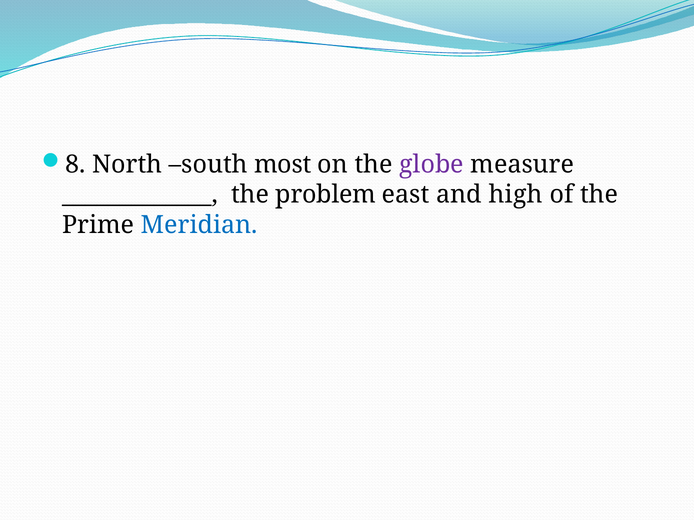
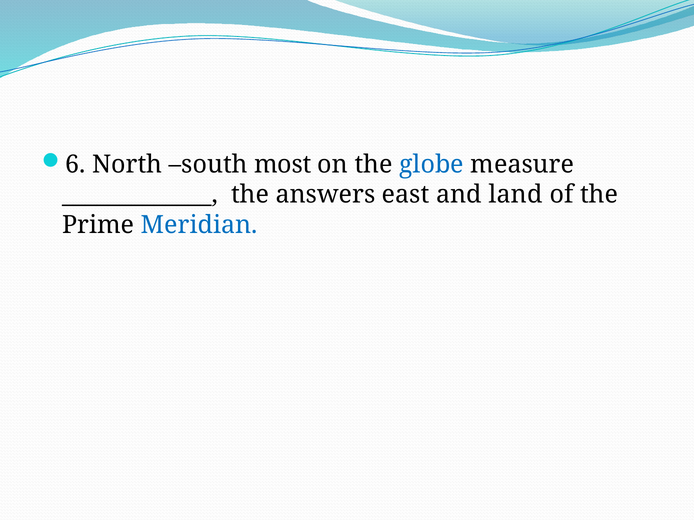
8: 8 -> 6
globe colour: purple -> blue
problem: problem -> answers
high: high -> land
